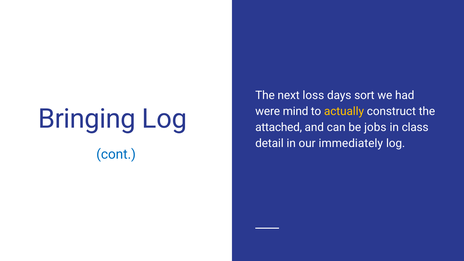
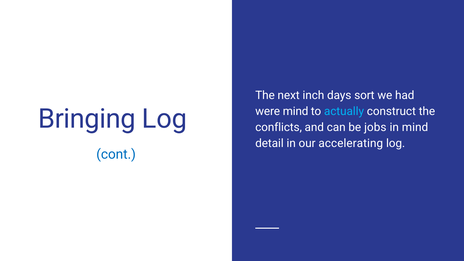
loss: loss -> inch
actually colour: yellow -> light blue
attached: attached -> conflicts
in class: class -> mind
immediately: immediately -> accelerating
